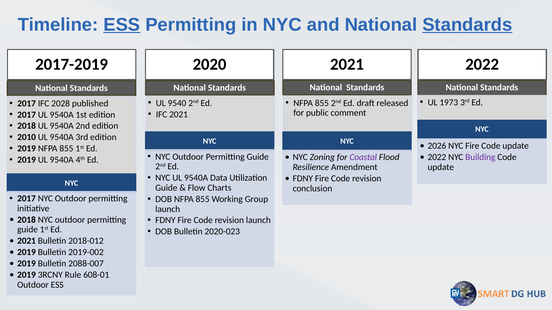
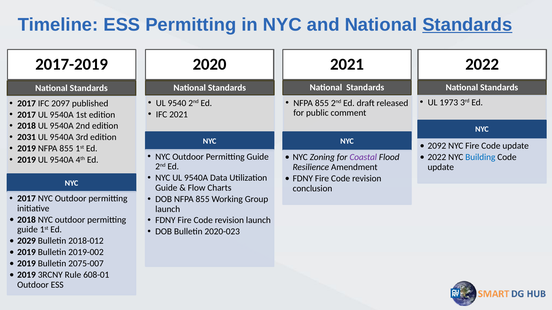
ESS at (122, 25) underline: present -> none
2028: 2028 -> 2097
2010: 2010 -> 2031
2026: 2026 -> 2092
Building colour: purple -> blue
2021 at (27, 241): 2021 -> 2029
2088-007: 2088-007 -> 2075-007
